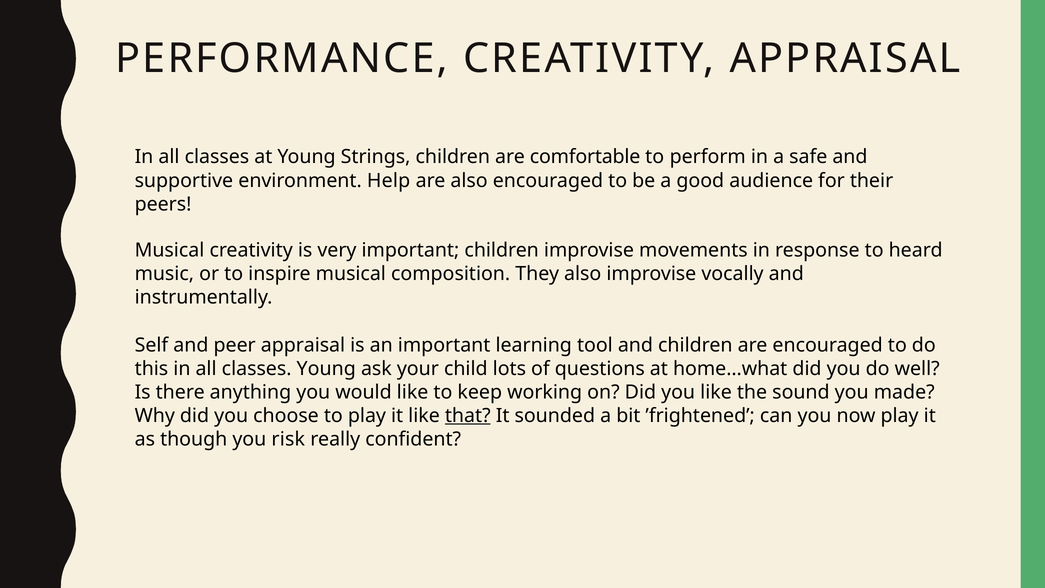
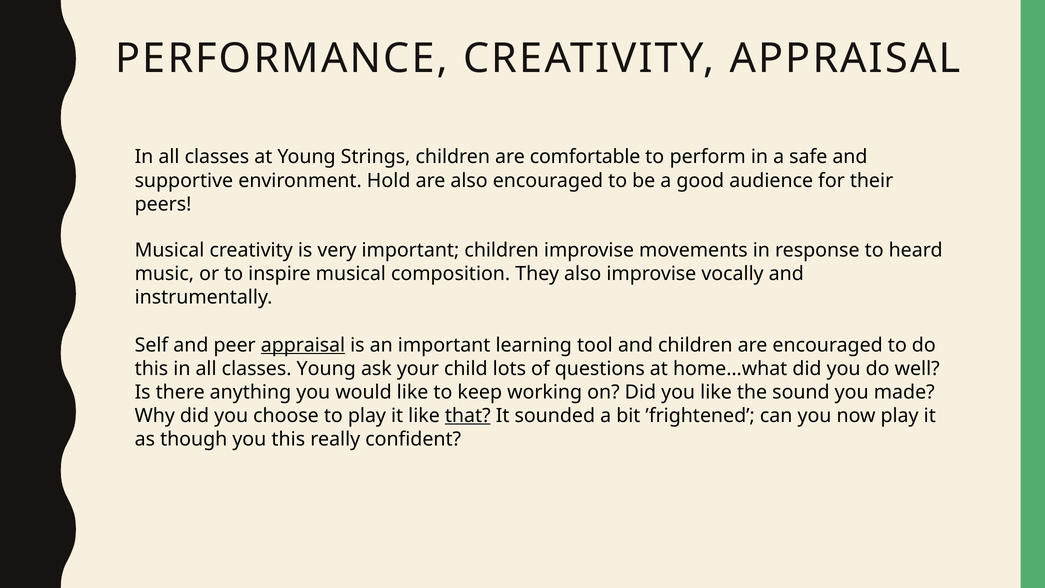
Help: Help -> Hold
appraisal at (303, 345) underline: none -> present
you risk: risk -> this
